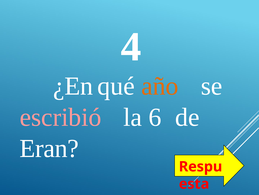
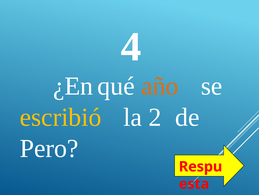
escribió colour: pink -> yellow
6: 6 -> 2
Eran: Eran -> Pero
